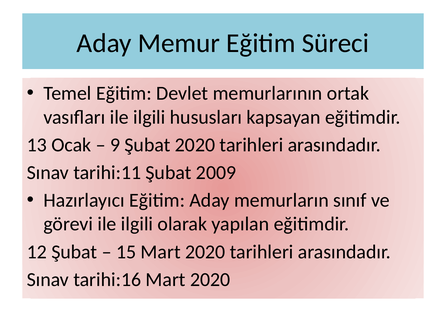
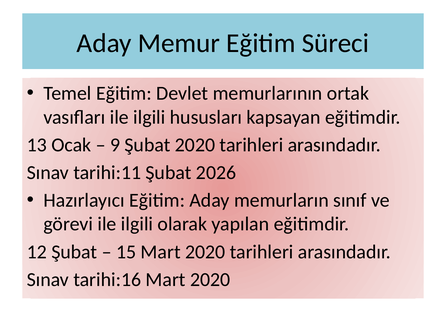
2009: 2009 -> 2026
